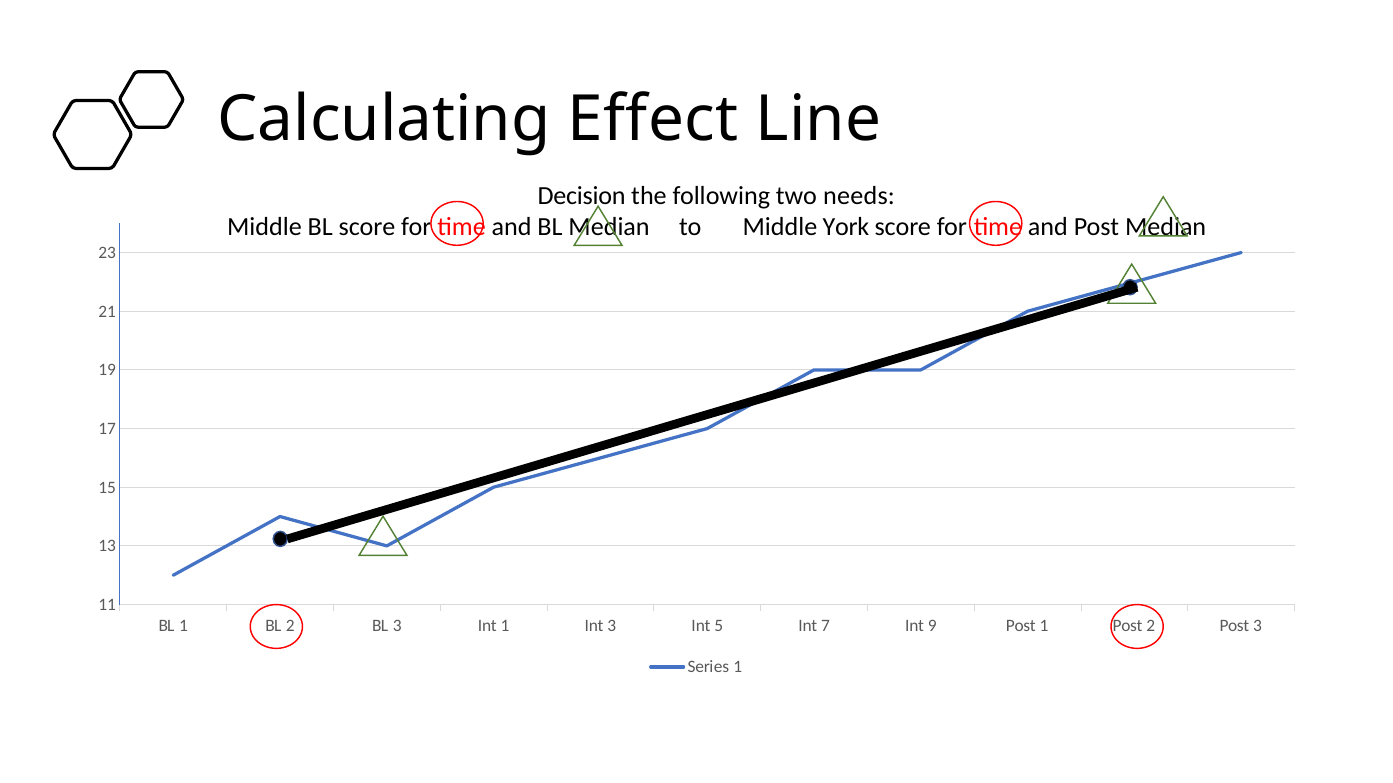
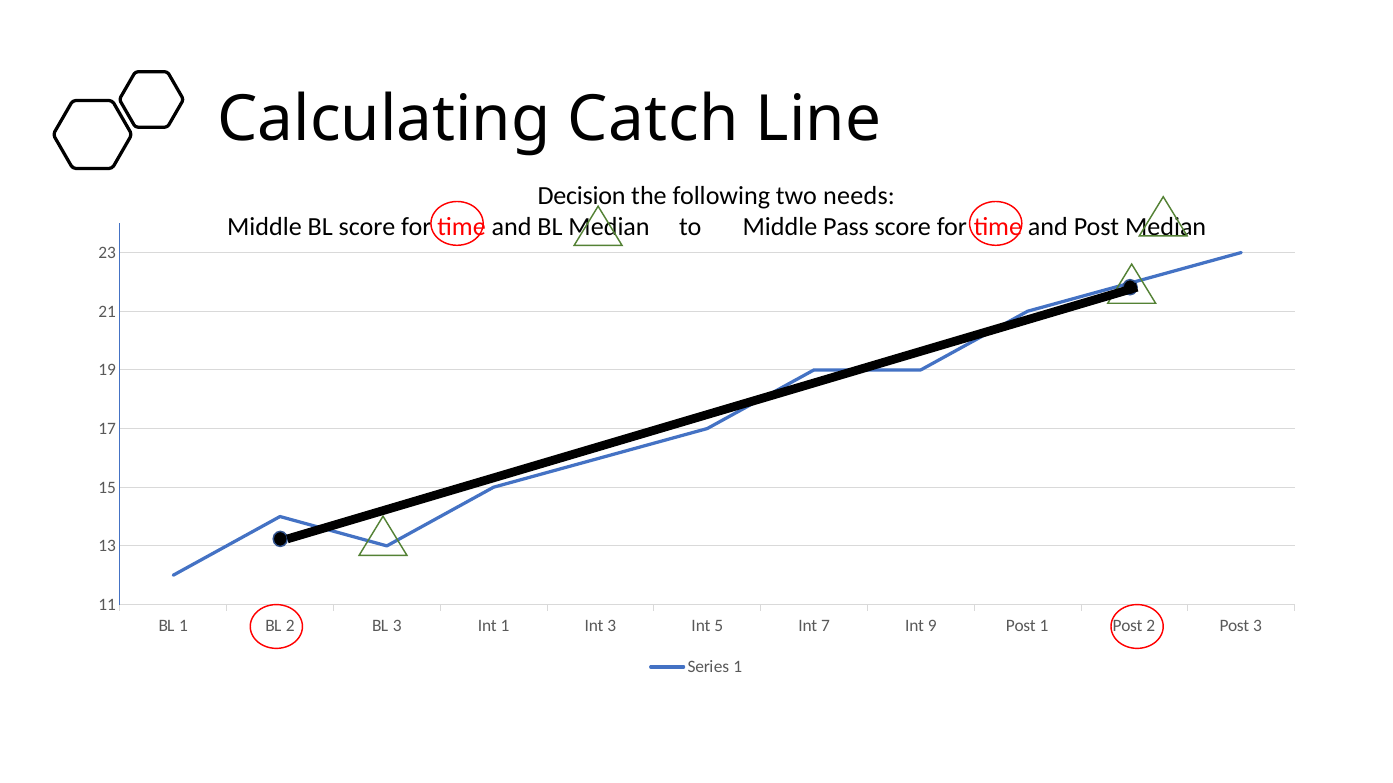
Effect: Effect -> Catch
York: York -> Pass
